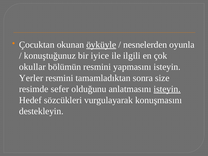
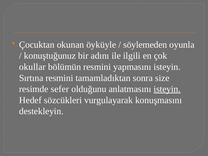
öyküyle underline: present -> none
nesnelerden: nesnelerden -> söylemeden
iyice: iyice -> adını
Yerler: Yerler -> Sırtına
